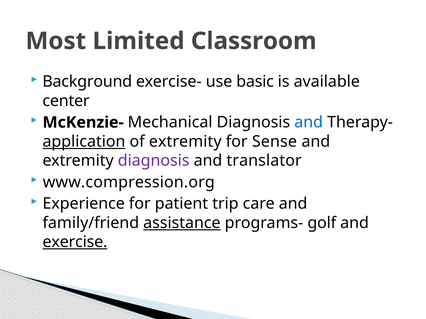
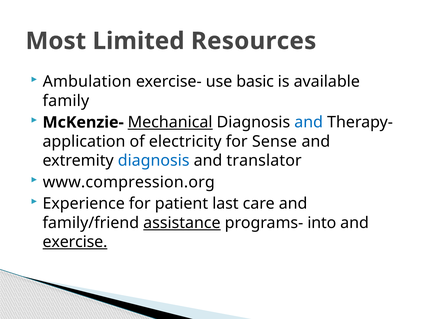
Classroom: Classroom -> Resources
Background: Background -> Ambulation
center: center -> family
Mechanical underline: none -> present
application underline: present -> none
of extremity: extremity -> electricity
diagnosis at (154, 161) colour: purple -> blue
trip: trip -> last
golf: golf -> into
